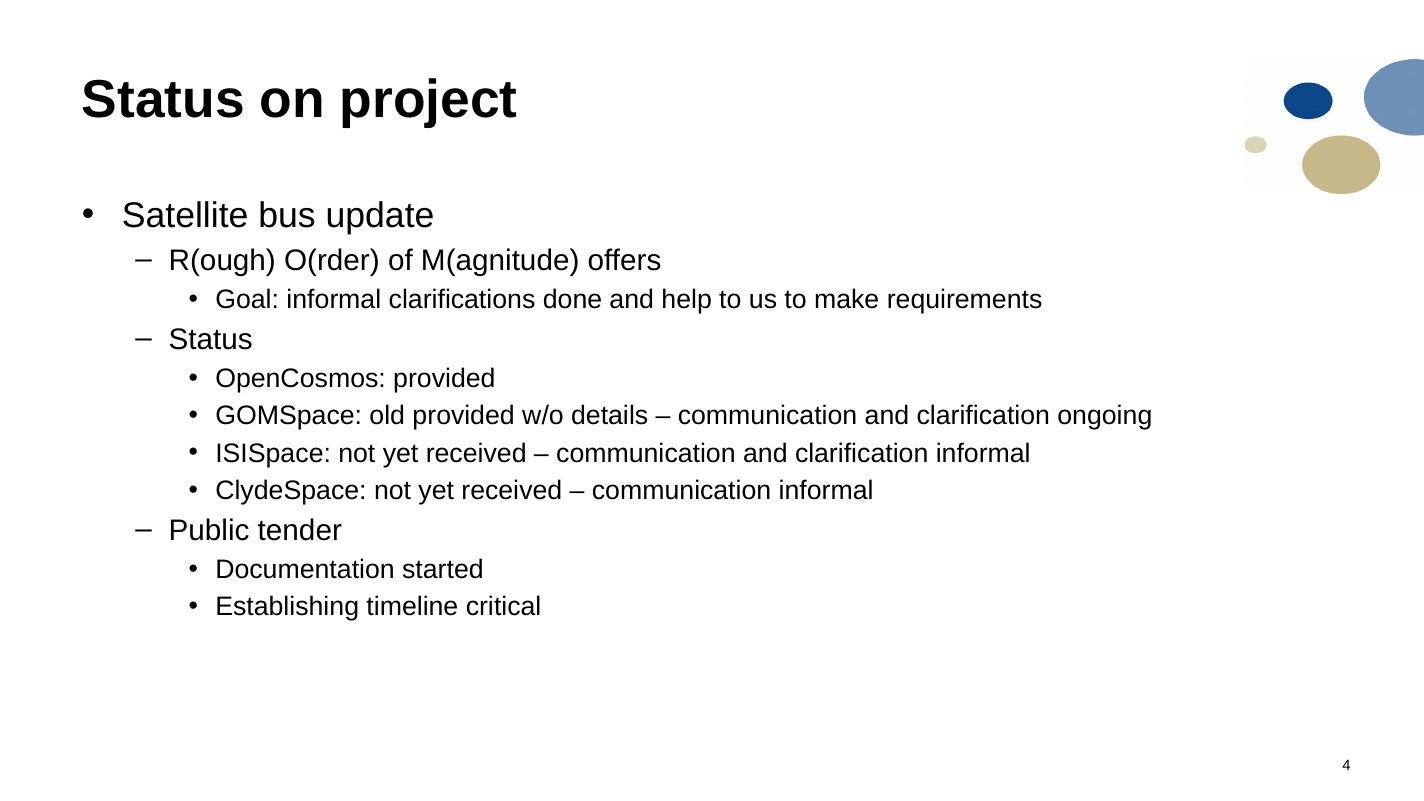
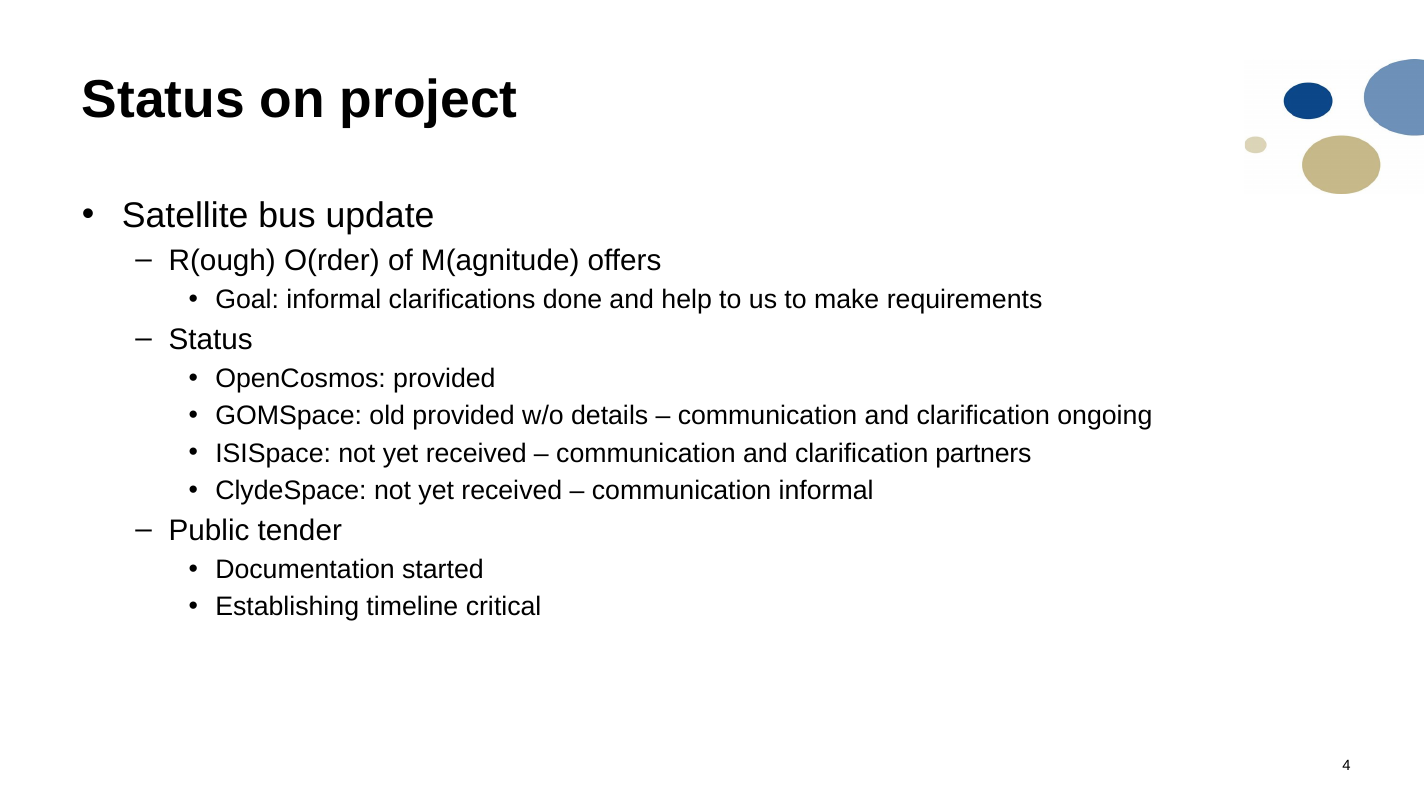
clarification informal: informal -> partners
